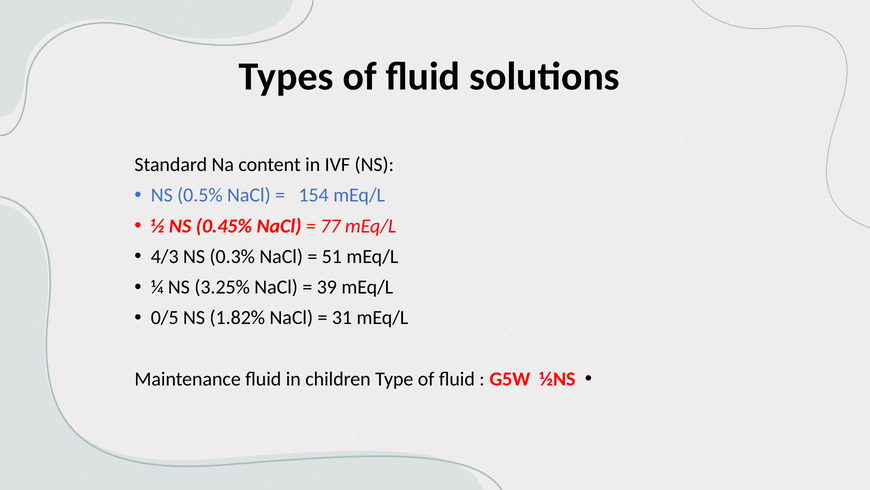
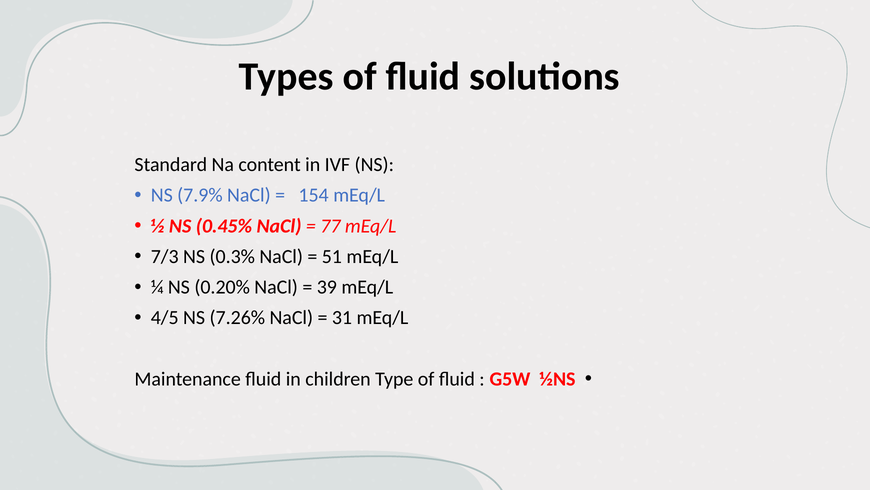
0.5%: 0.5% -> 7.9%
4/3: 4/3 -> 7/3
3.25%: 3.25% -> 0.20%
0/5: 0/5 -> 4/5
1.82%: 1.82% -> 7.26%
